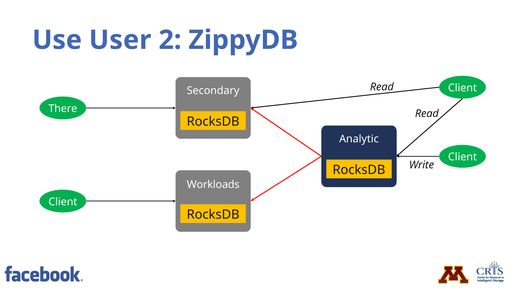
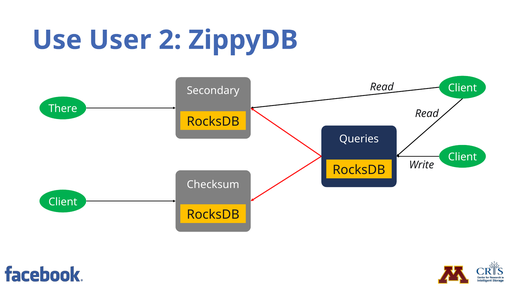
Analytic: Analytic -> Queries
Workloads: Workloads -> Checksum
